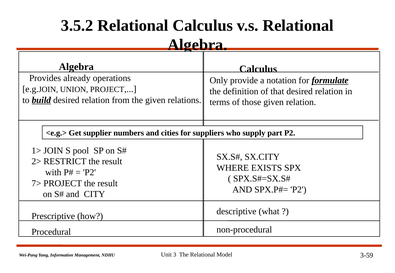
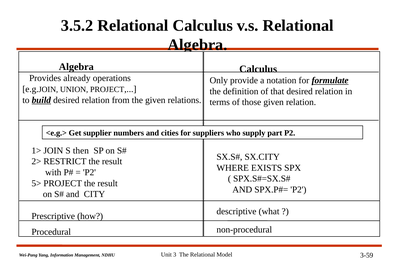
pool: pool -> then
7>: 7> -> 5>
